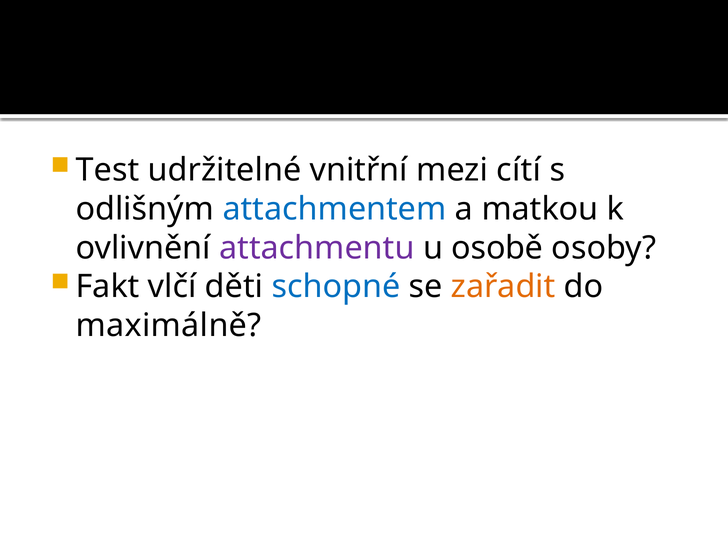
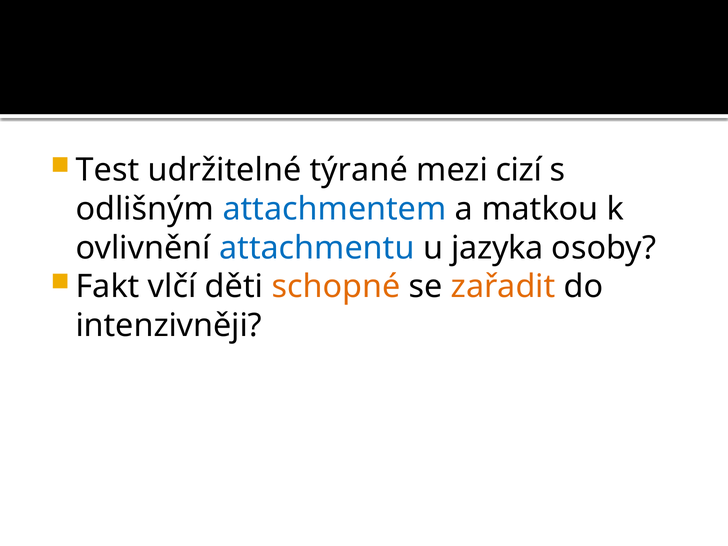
vnitřní: vnitřní -> týrané
cítí: cítí -> cizí
attachmentu colour: purple -> blue
osobě: osobě -> jazyka
schopné colour: blue -> orange
maximálně: maximálně -> intenzivněji
